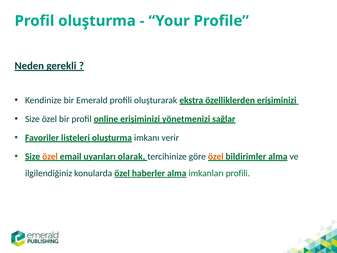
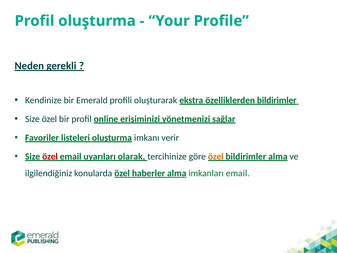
özelliklerden erişiminizi: erişiminizi -> bildirimler
özel at (50, 156) colour: orange -> red
imkanları profili: profili -> email
